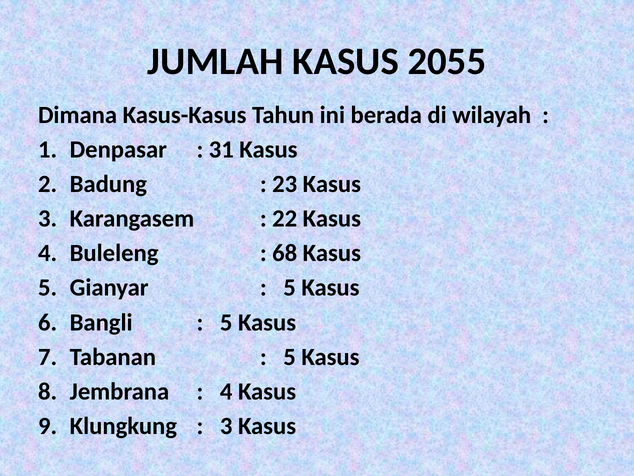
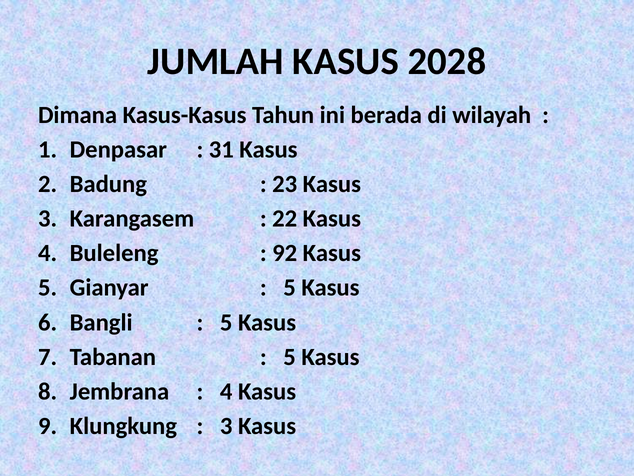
2055: 2055 -> 2028
68: 68 -> 92
